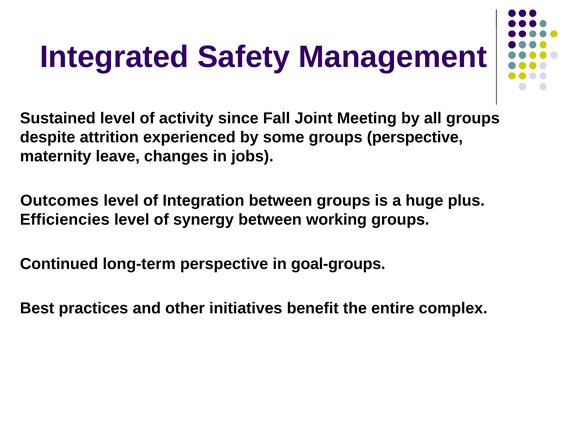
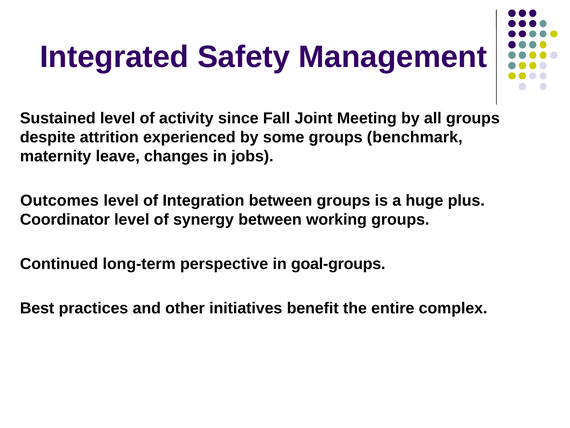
groups perspective: perspective -> benchmark
Efficiencies: Efficiencies -> Coordinator
